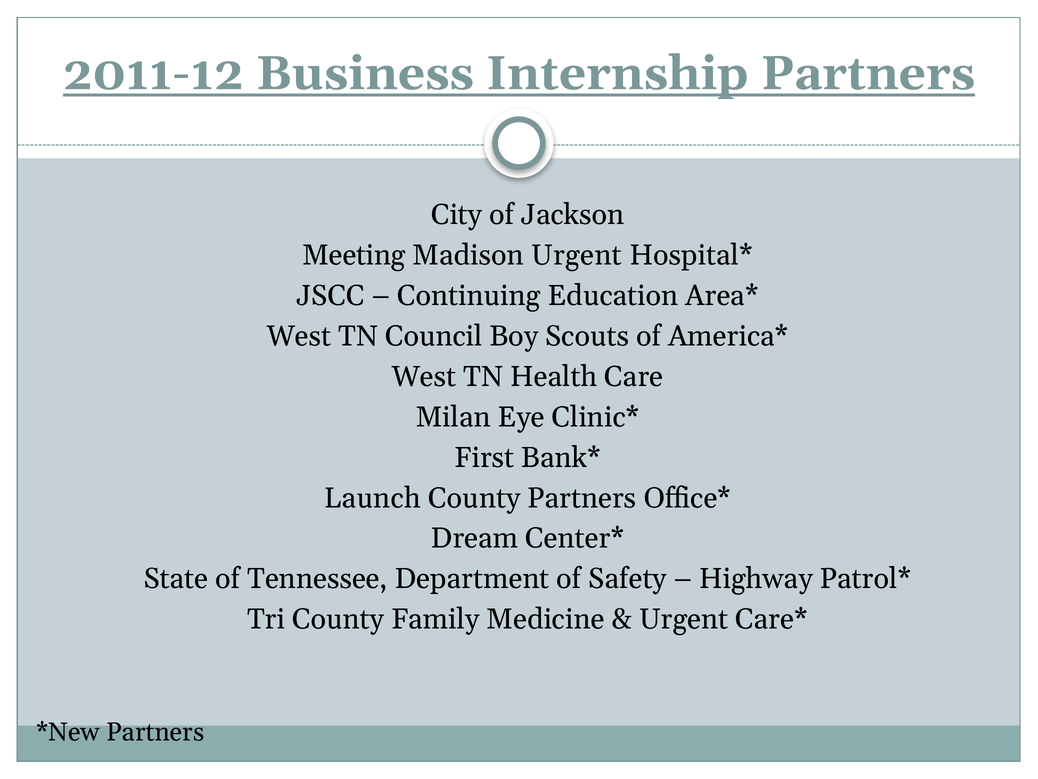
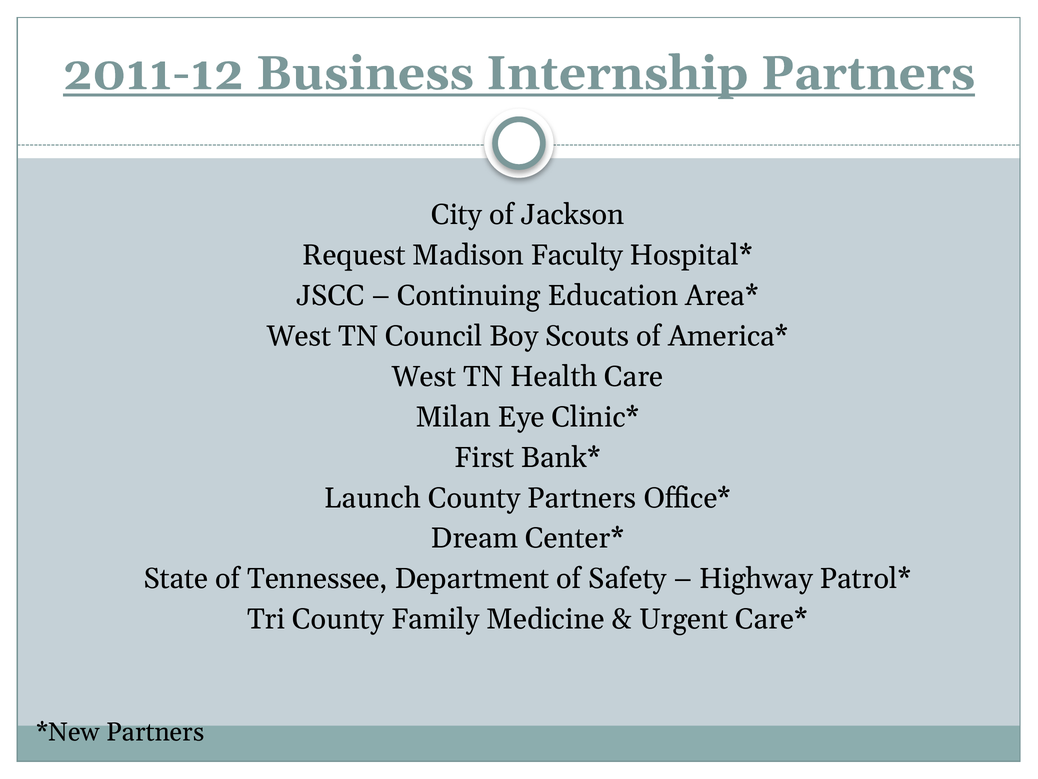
Meeting: Meeting -> Request
Madison Urgent: Urgent -> Faculty
